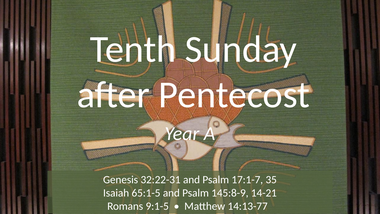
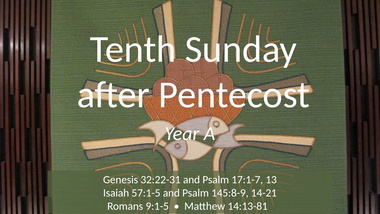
35: 35 -> 13
65:1-5: 65:1-5 -> 57:1-5
14:13-77: 14:13-77 -> 14:13-81
